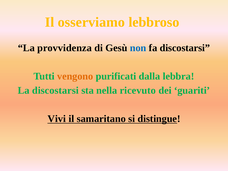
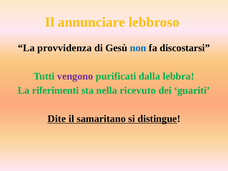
osserviamo: osserviamo -> annunciare
vengono colour: orange -> purple
La discostarsi: discostarsi -> riferimenti
Vivi: Vivi -> Dite
